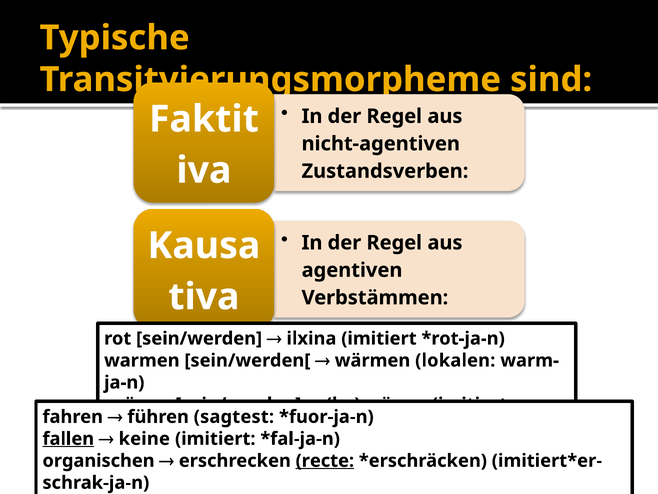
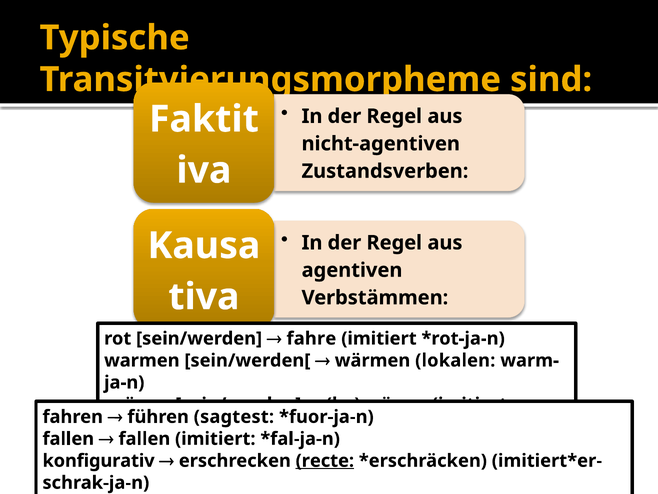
ilxina: ilxina -> fahre
fallen at (68, 438) underline: present -> none
keine at (144, 438): keine -> fallen
organischen: organischen -> konfigurativ
